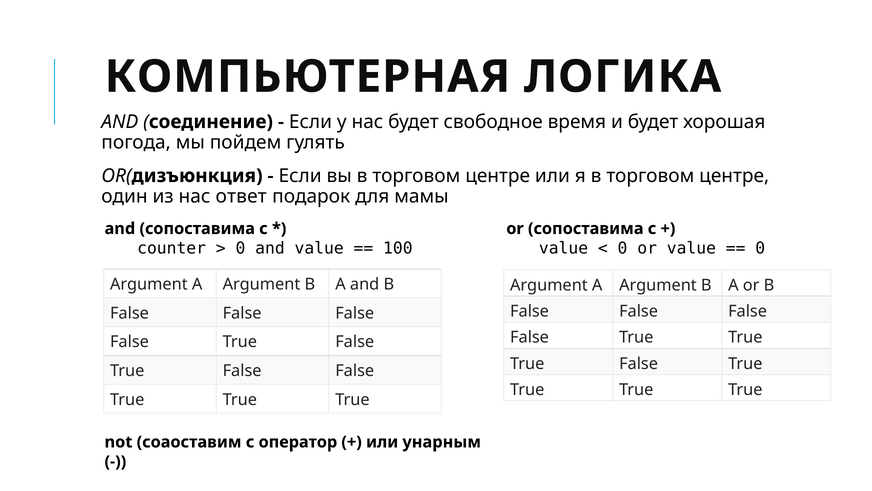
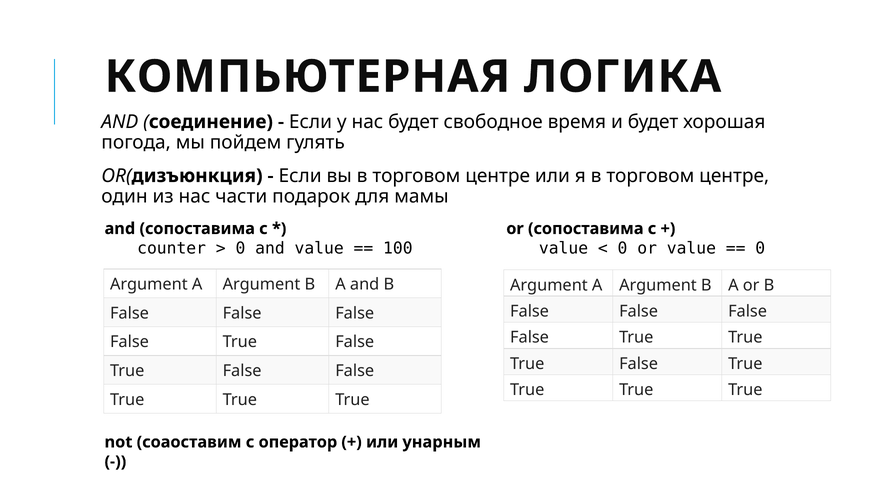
ответ: ответ -> части
